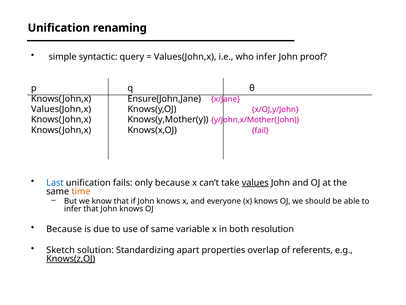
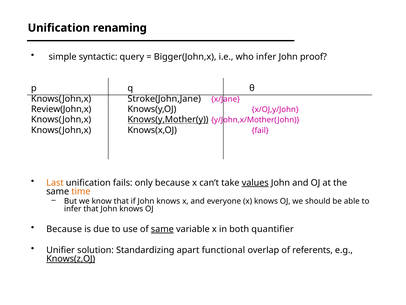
Values(John,x at (185, 57): Values(John,x -> Bigger(John,x
Ensure(John,Jane: Ensure(John,Jane -> Stroke(John,Jane
Values(John,x at (61, 109): Values(John,x -> Review(John,x
Knows(y,Mother(y underline: none -> present
Last colour: blue -> orange
same at (162, 229) underline: none -> present
resolution: resolution -> quantifier
Sketch: Sketch -> Unifier
properties: properties -> functional
